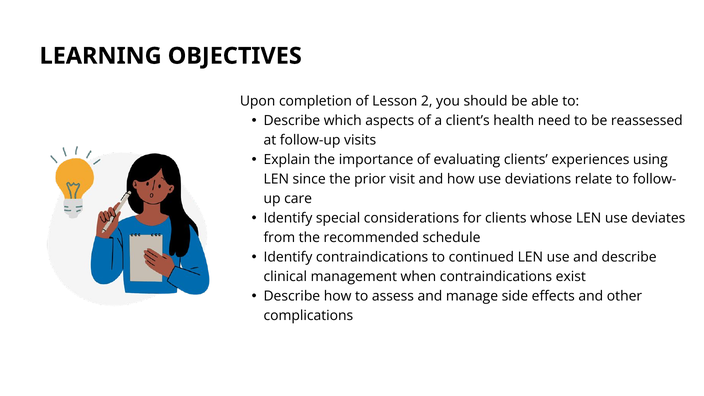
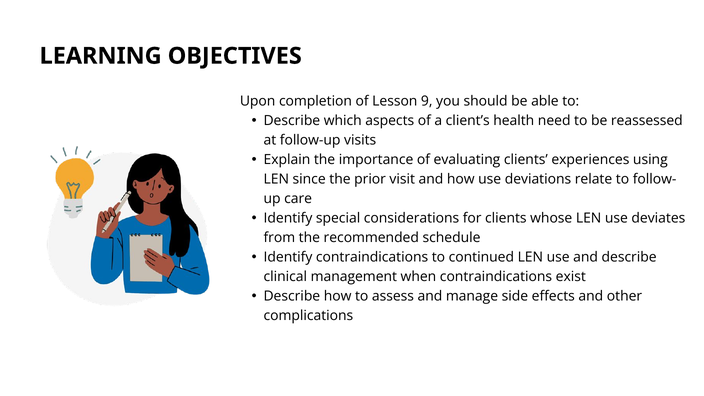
2: 2 -> 9
